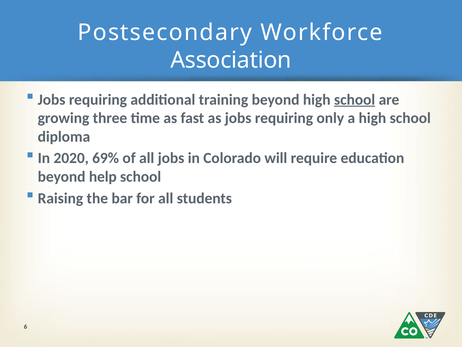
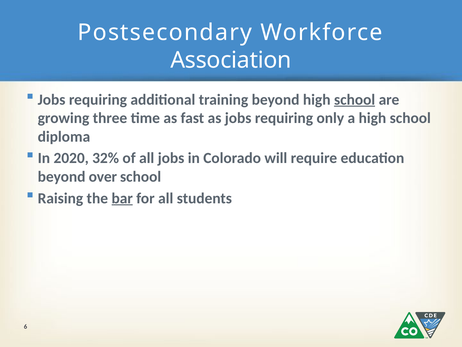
69%: 69% -> 32%
help: help -> over
bar underline: none -> present
